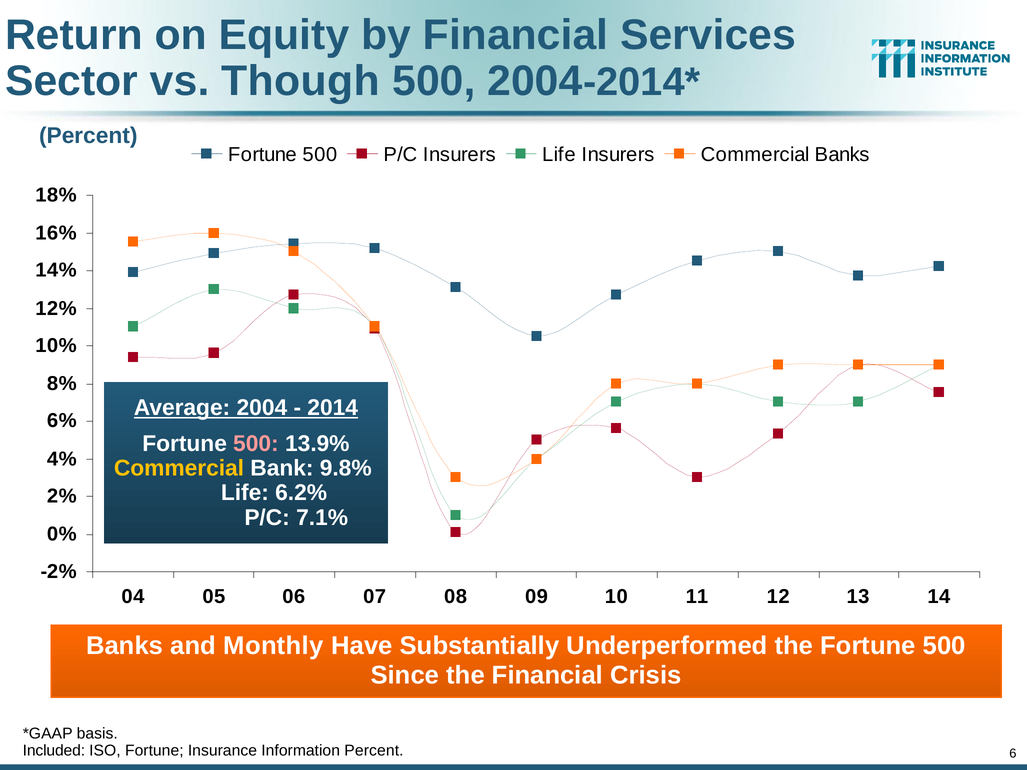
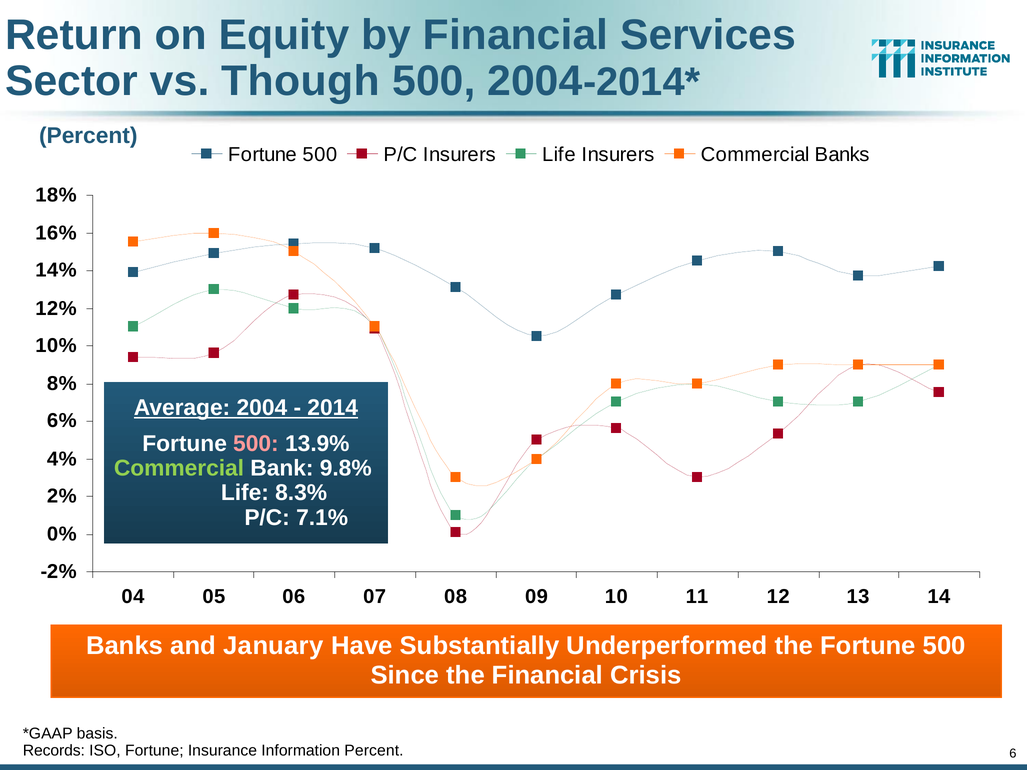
Commercial at (179, 468) colour: yellow -> light green
6.2%: 6.2% -> 8.3%
Monthly: Monthly -> January
Included: Included -> Records
